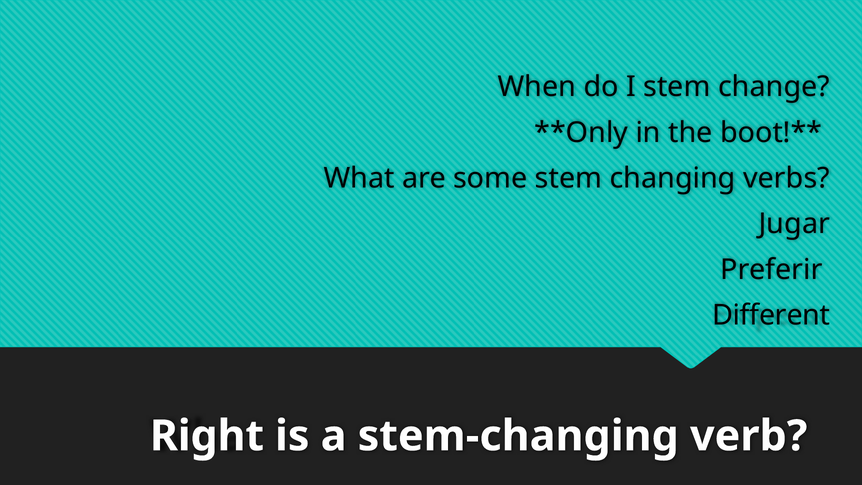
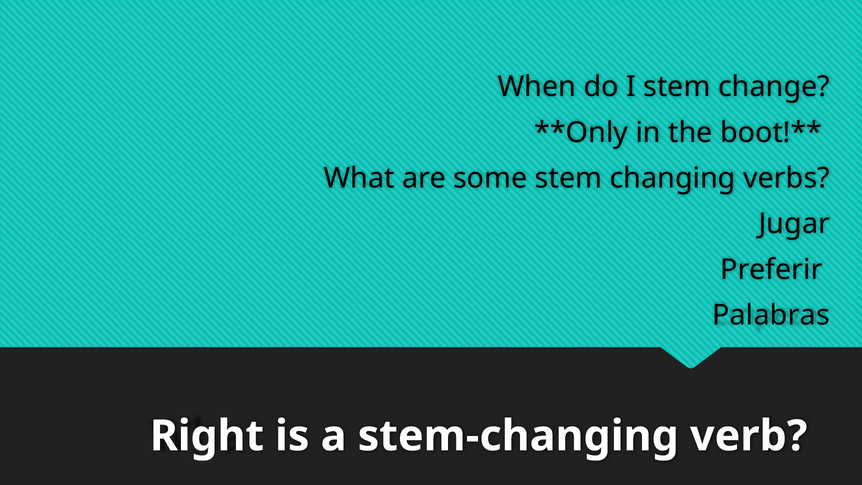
Different: Different -> Palabras
